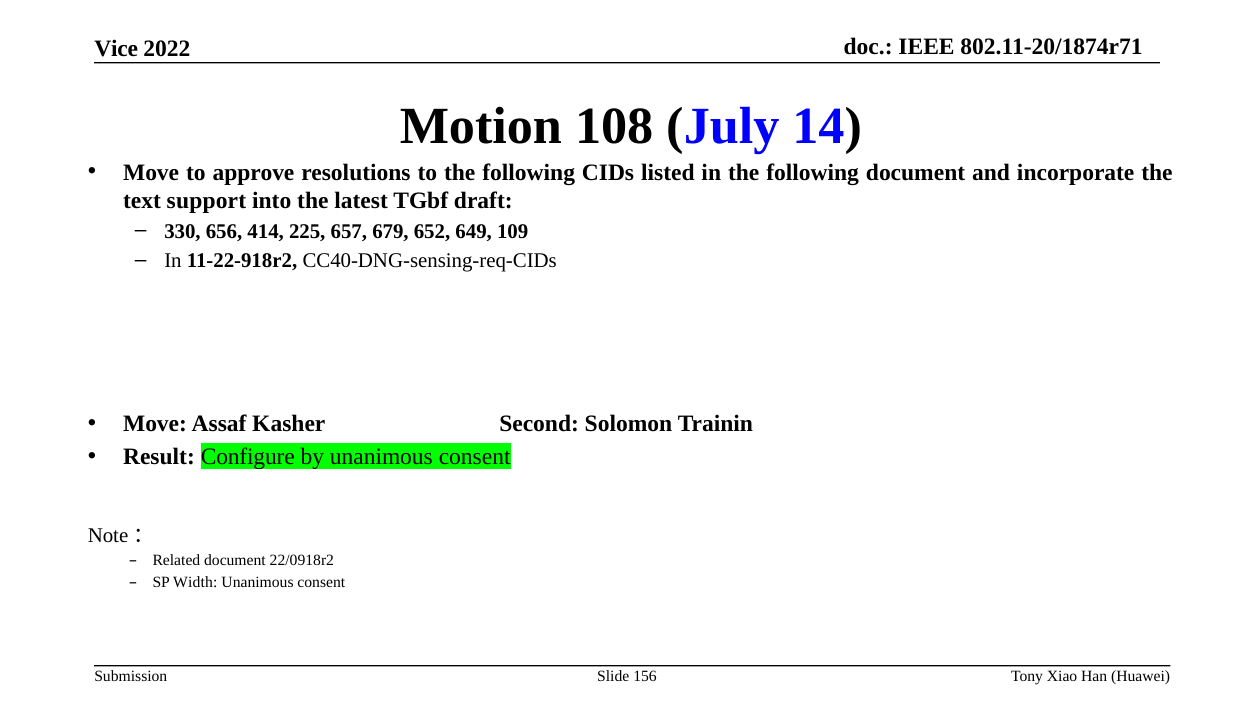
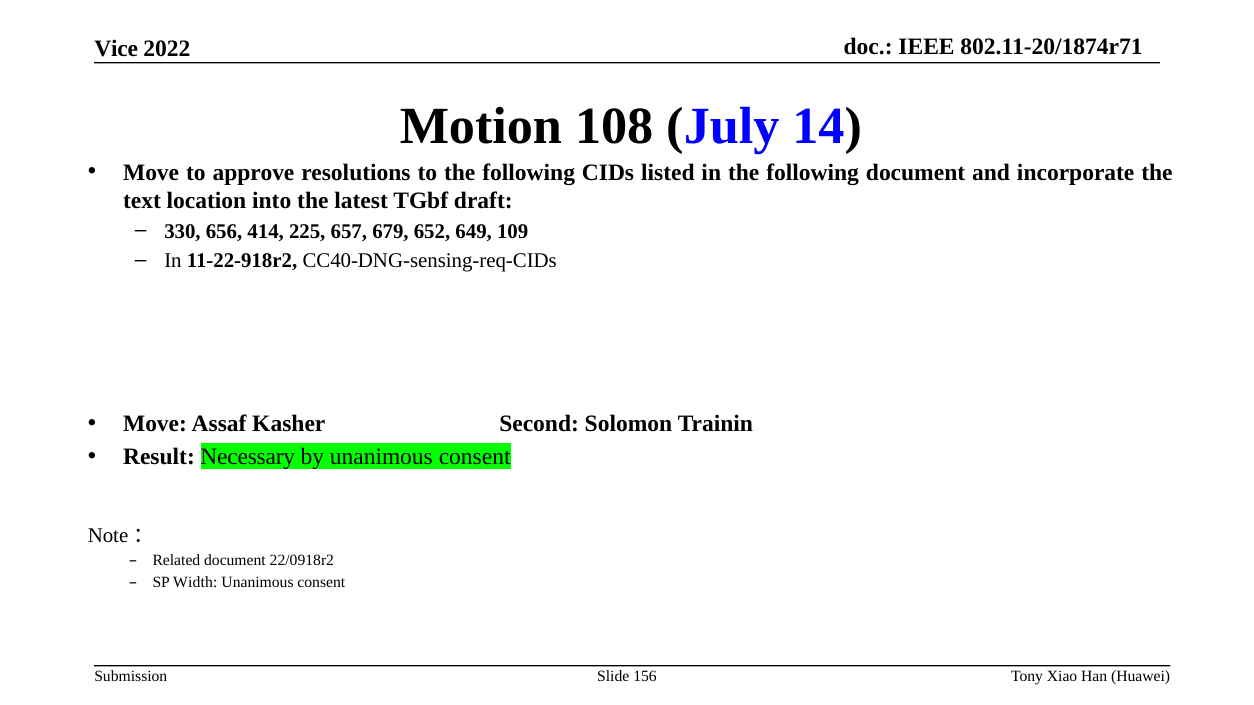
support: support -> location
Configure: Configure -> Necessary
